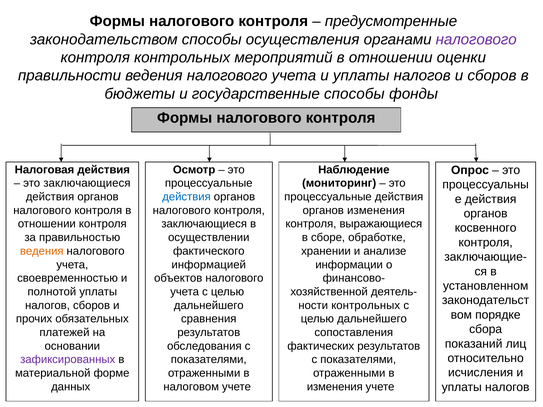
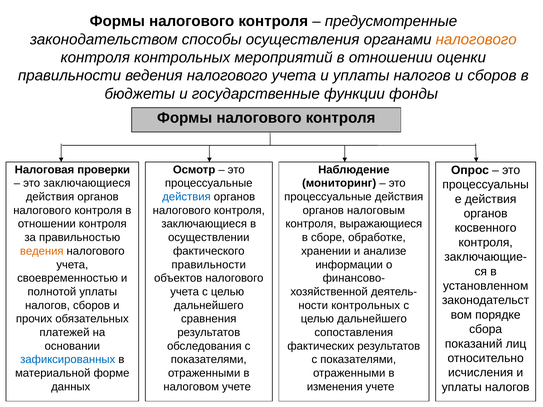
налогового at (476, 39) colour: purple -> orange
государственные способы: способы -> функции
Налоговая действия: действия -> проверки
органов изменения: изменения -> налоговым
информацией at (209, 265): информацией -> правильности
зафиксированных colour: purple -> blue
